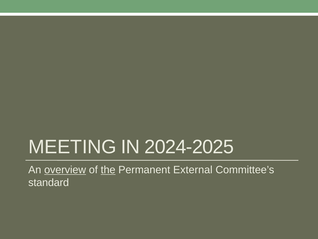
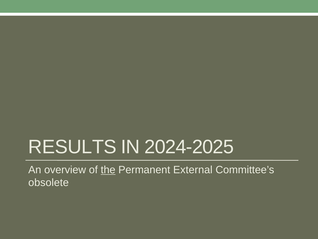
MEETING: MEETING -> RESULTS
overview underline: present -> none
standard: standard -> obsolete
